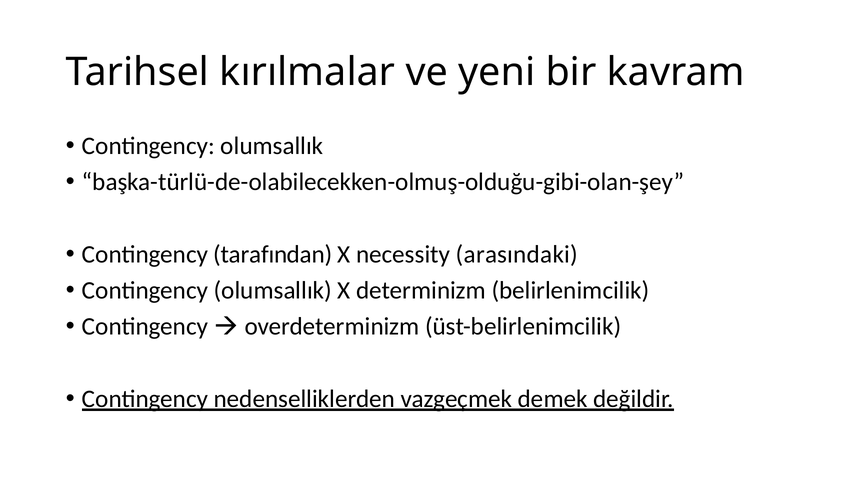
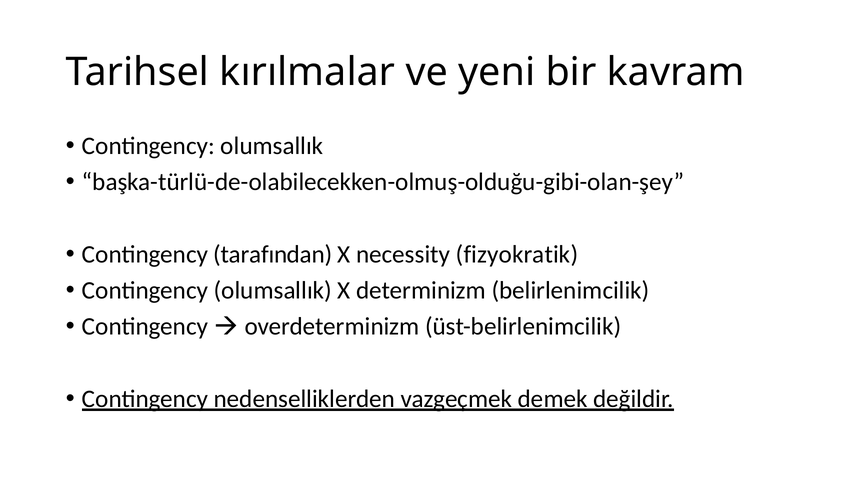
arasındaki: arasındaki -> fizyokratik
